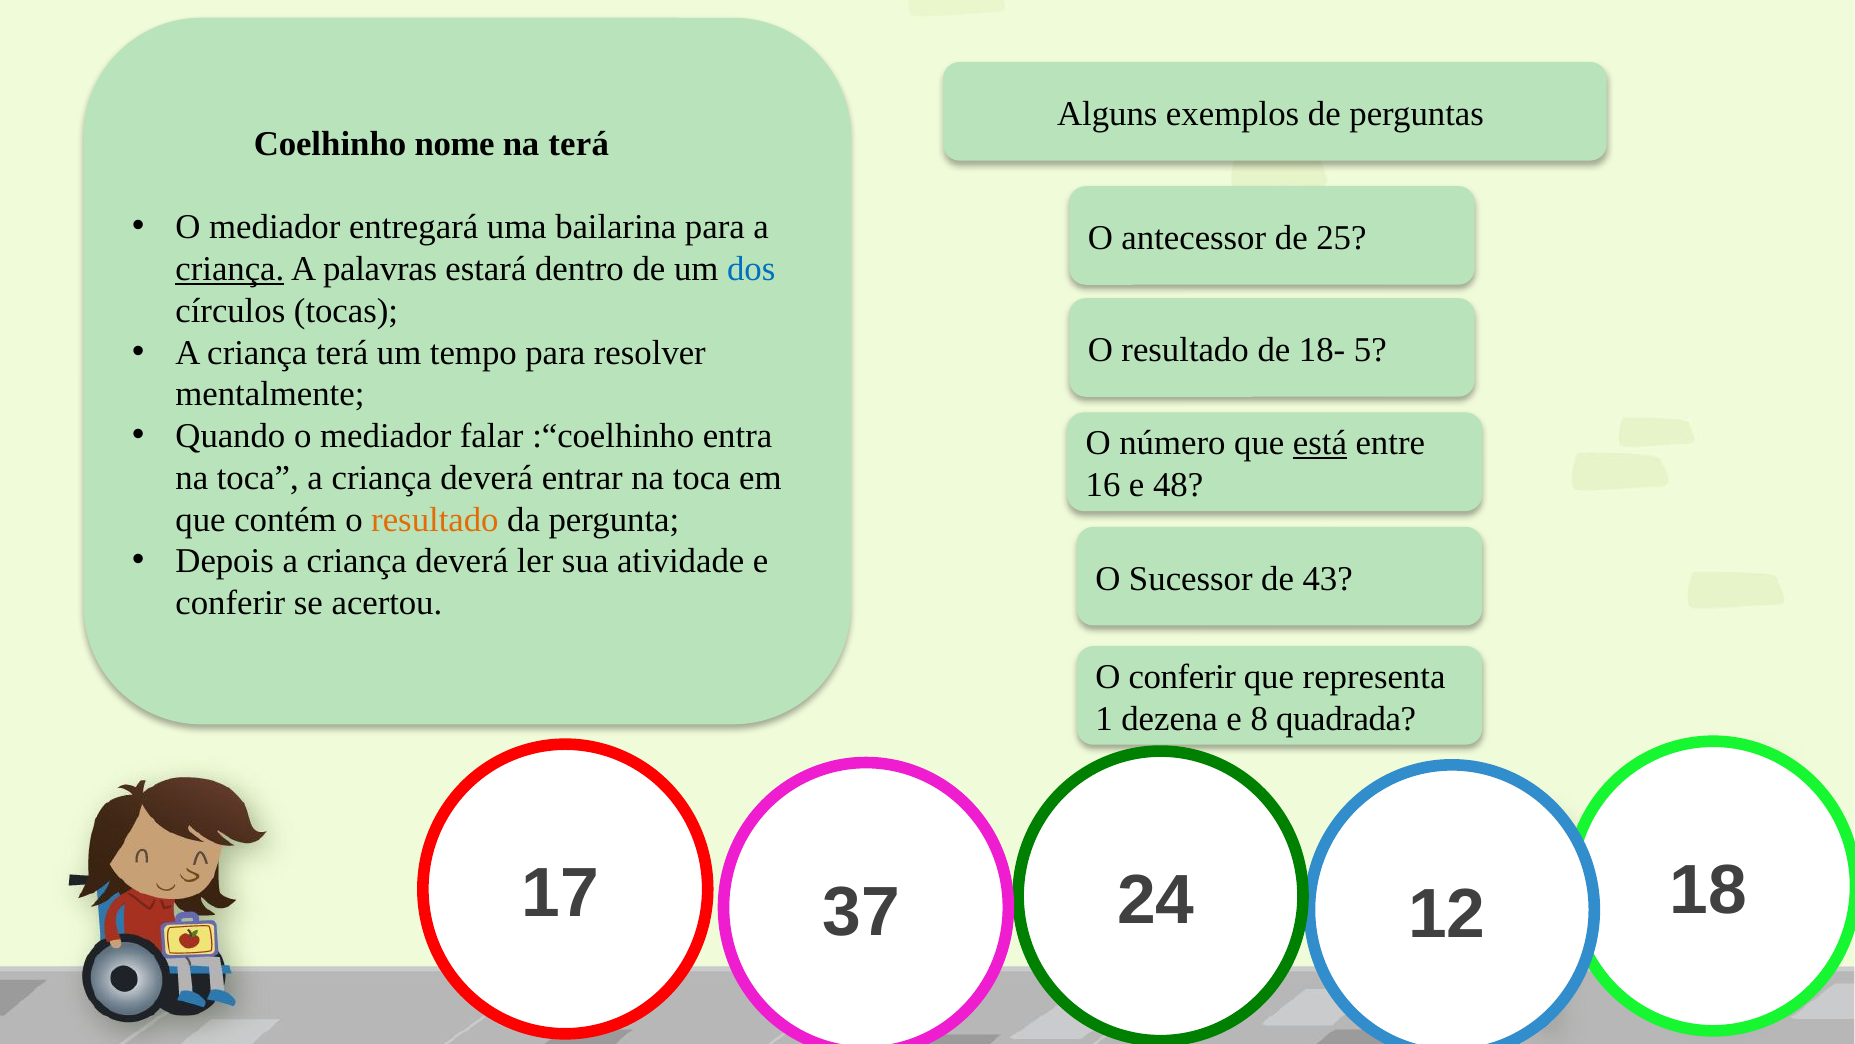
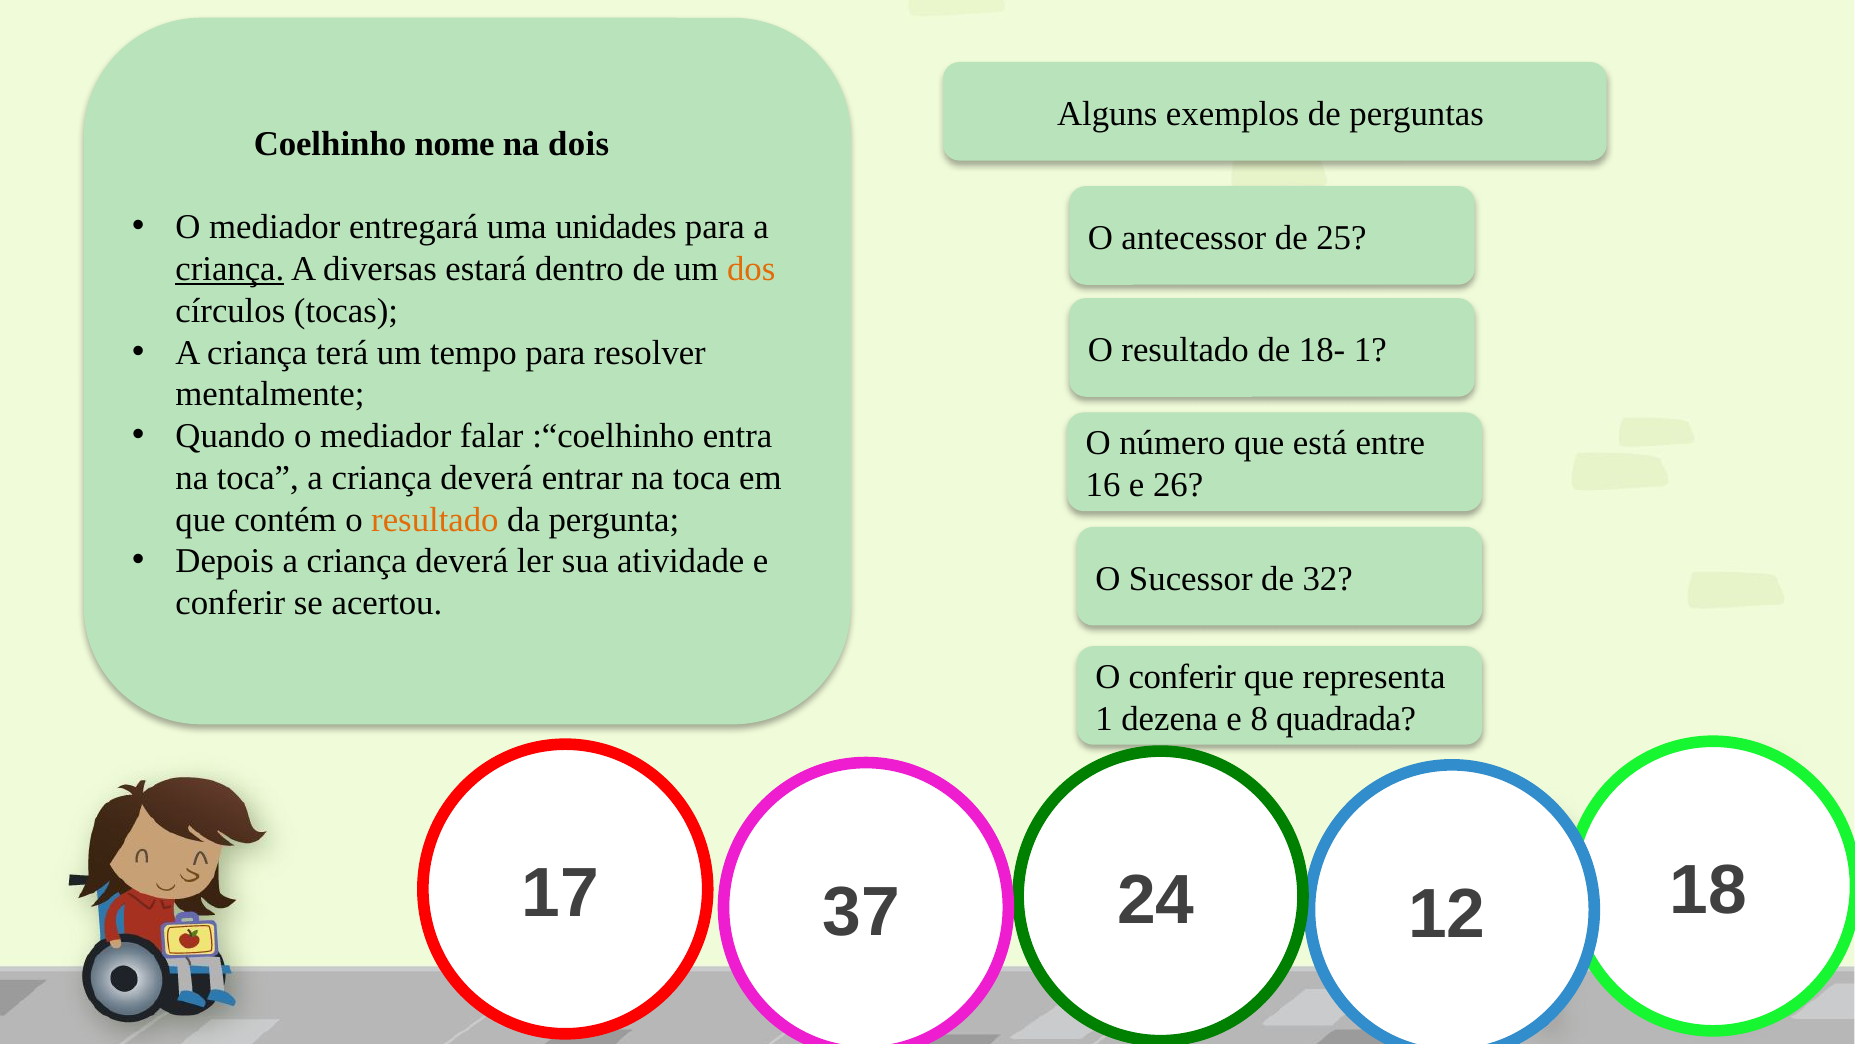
na terá: terá -> dois
bailarina: bailarina -> unidades
palavras: palavras -> diversas
dos colour: blue -> orange
18- 5: 5 -> 1
está underline: present -> none
48: 48 -> 26
43: 43 -> 32
